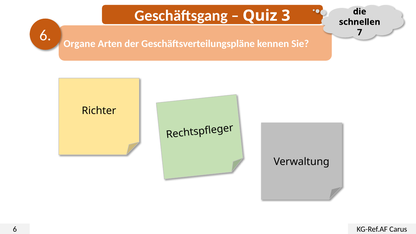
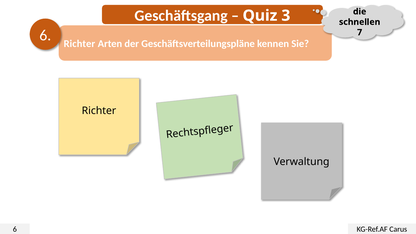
Organe at (79, 44): Organe -> Richter
